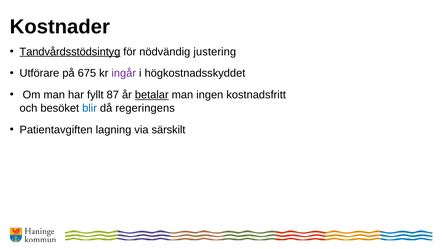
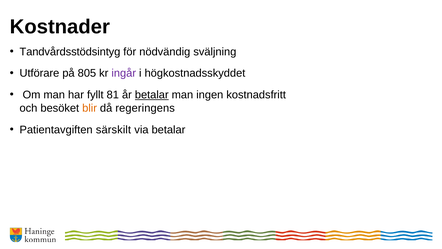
Tandvårdsstödsintyg underline: present -> none
justering: justering -> sväljning
675: 675 -> 805
87: 87 -> 81
blir colour: blue -> orange
lagning: lagning -> särskilt
via särskilt: särskilt -> betalar
